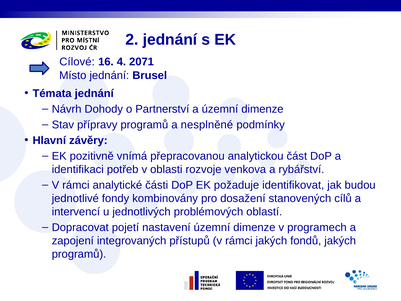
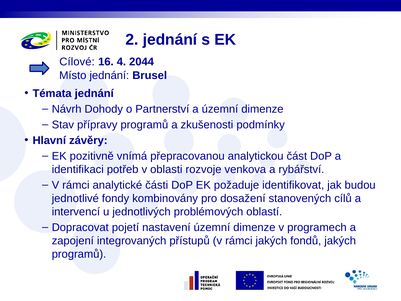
2071: 2071 -> 2044
nesplněné: nesplněné -> zkušenosti
